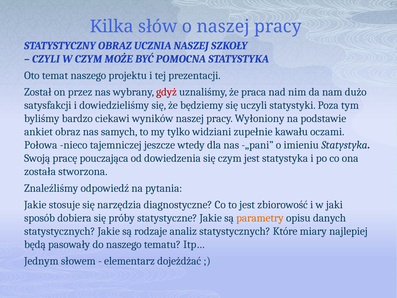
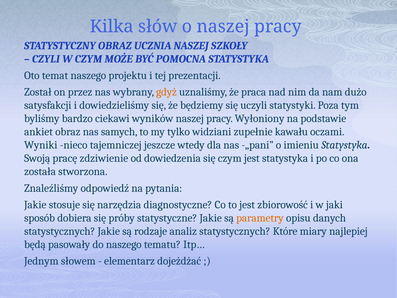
gdyż colour: red -> orange
Połowa: Połowa -> Wyniki
pouczająca: pouczająca -> zdziwienie
